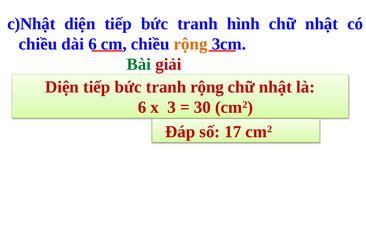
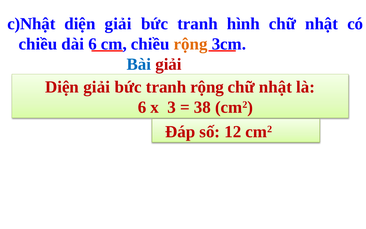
tiếp at (118, 24): tiếp -> giải
Bài colour: green -> blue
tiếp at (97, 87): tiếp -> giải
30: 30 -> 38
17: 17 -> 12
